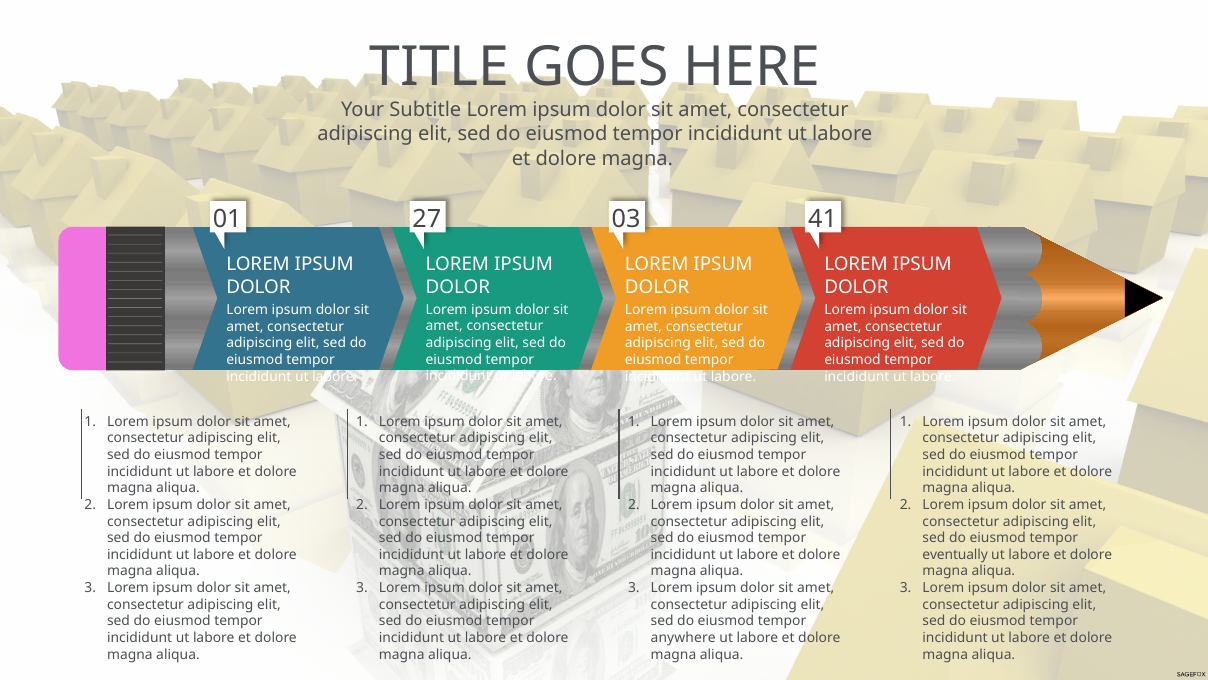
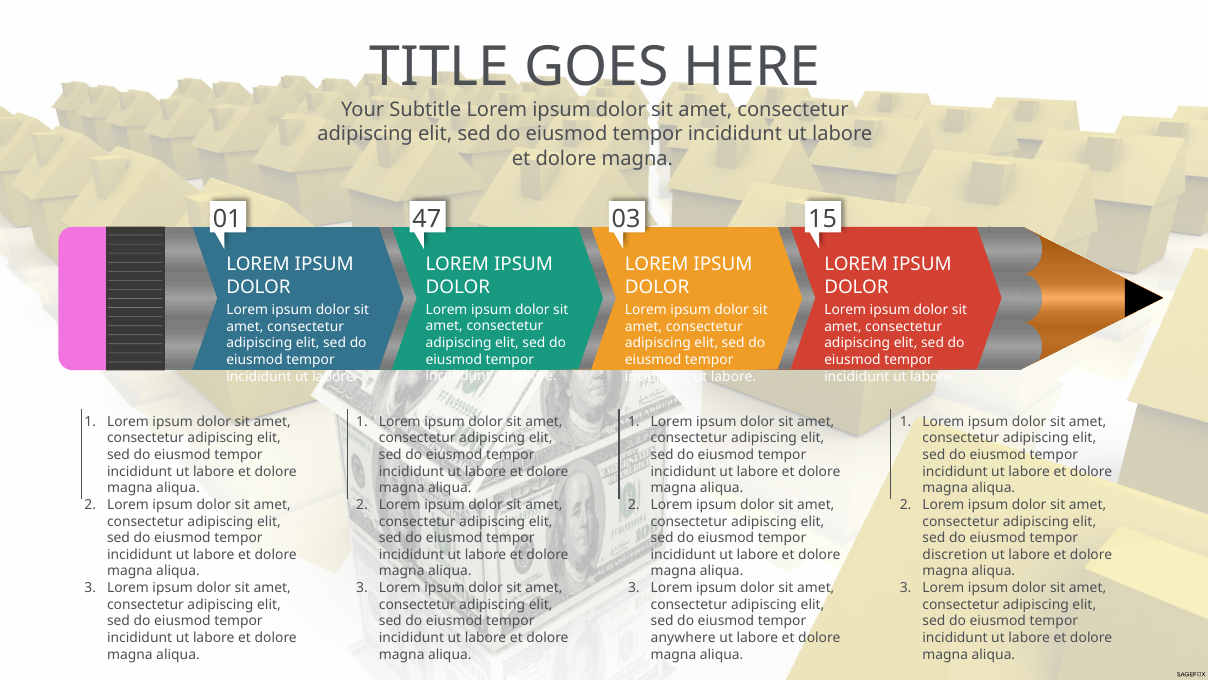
27: 27 -> 47
41: 41 -> 15
eventually: eventually -> discretion
